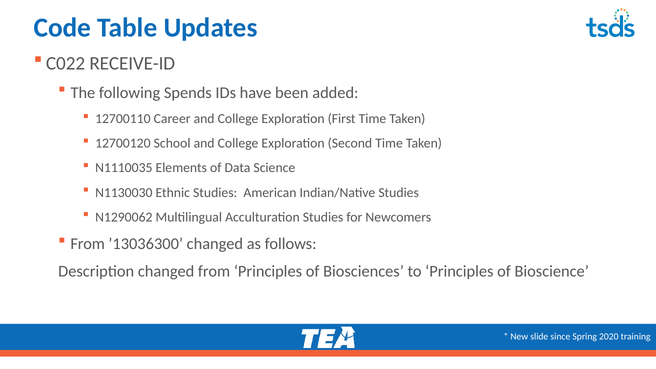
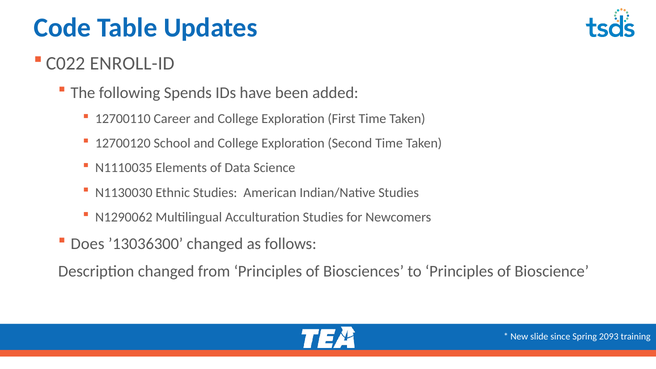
RECEIVE-ID: RECEIVE-ID -> ENROLL-ID
From at (88, 244): From -> Does
2020: 2020 -> 2093
